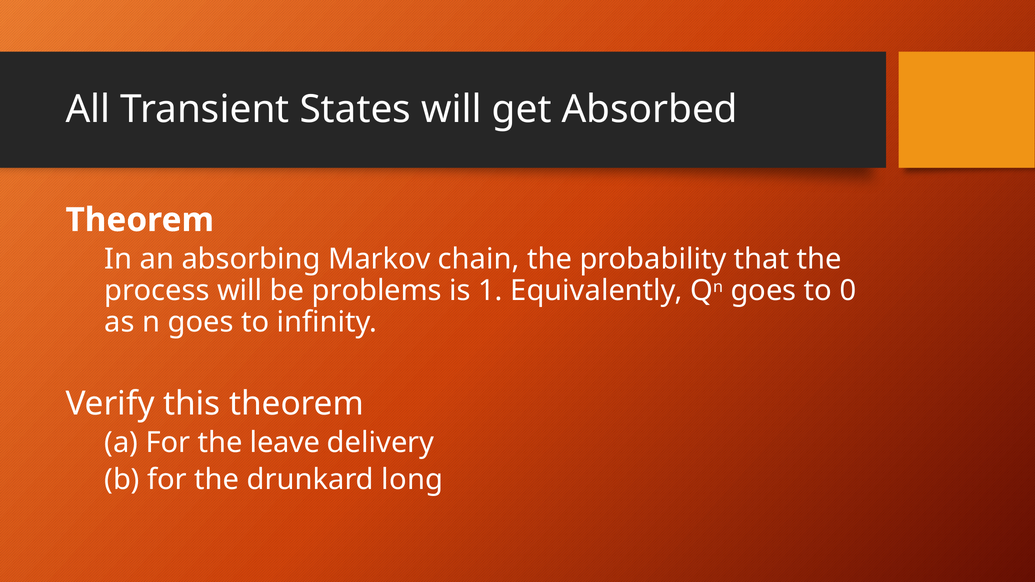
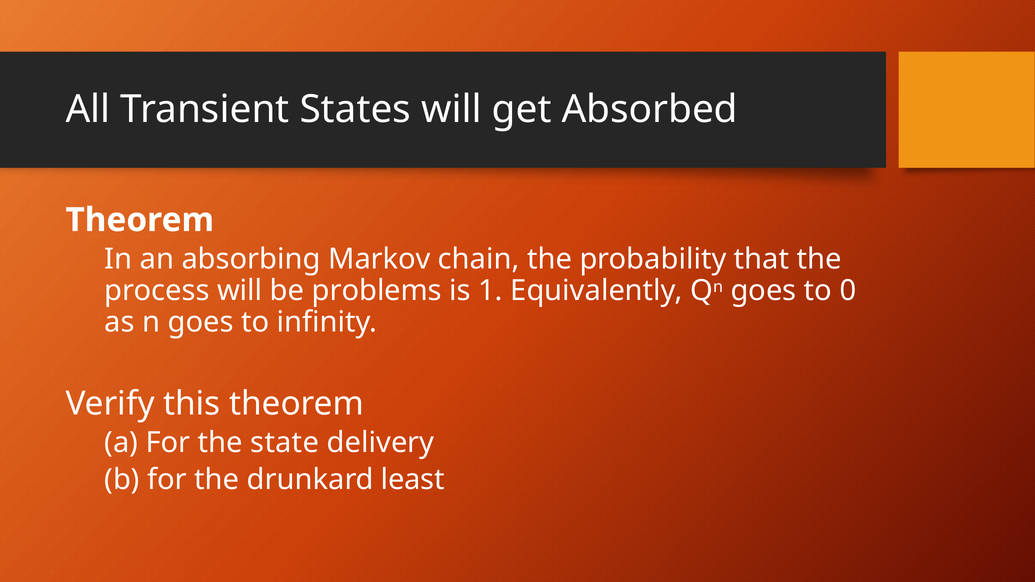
leave: leave -> state
long: long -> least
